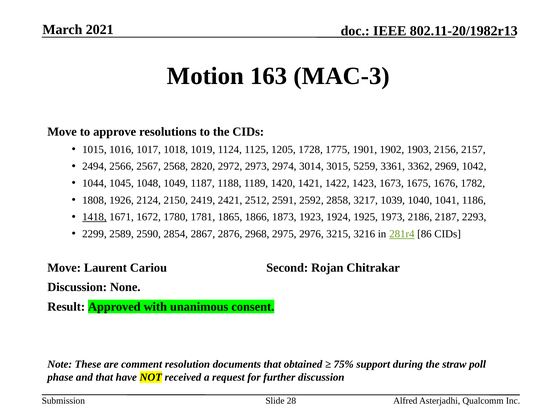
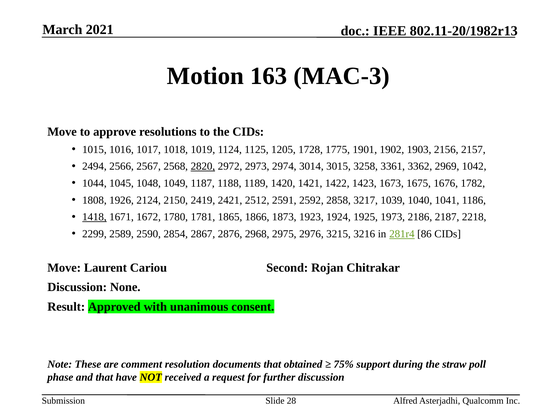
2820 underline: none -> present
5259: 5259 -> 3258
2293: 2293 -> 2218
